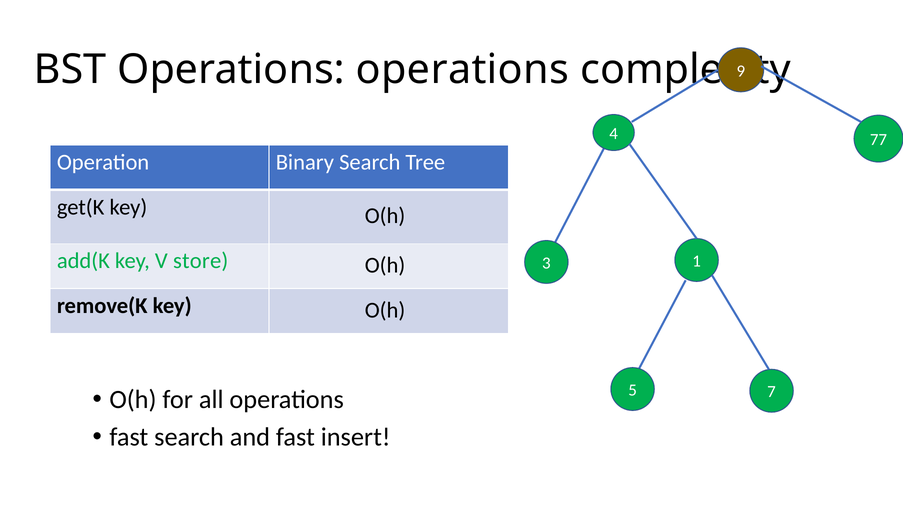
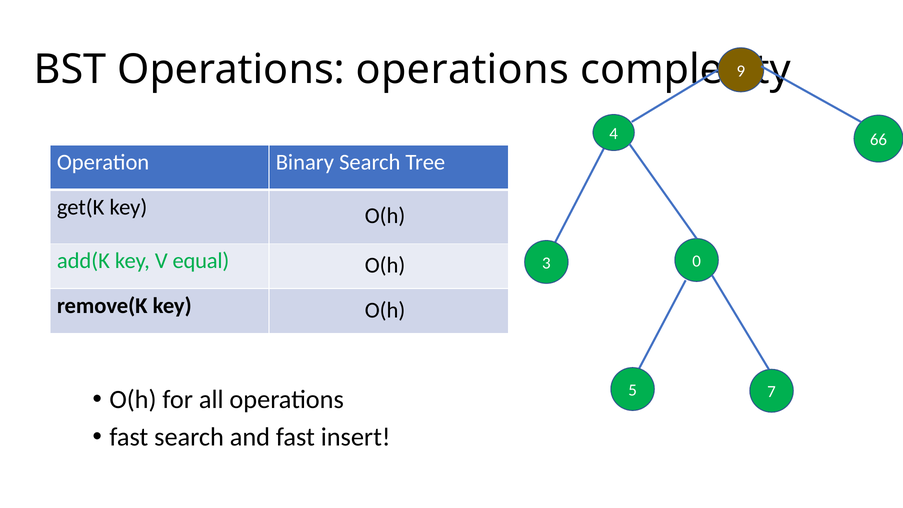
77: 77 -> 66
store: store -> equal
1: 1 -> 0
